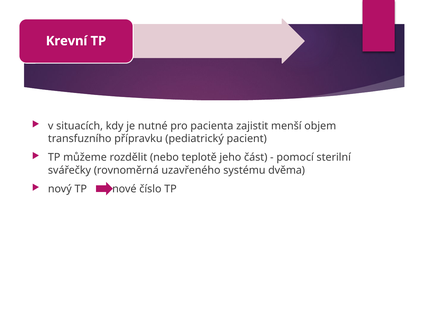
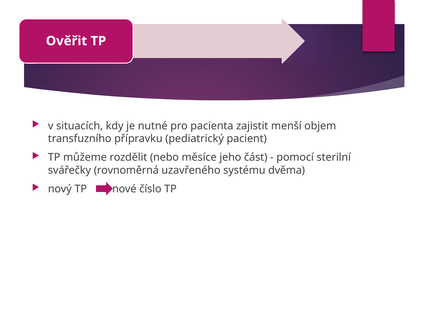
Krevní: Krevní -> Ověřit
teplotě: teplotě -> měsíce
